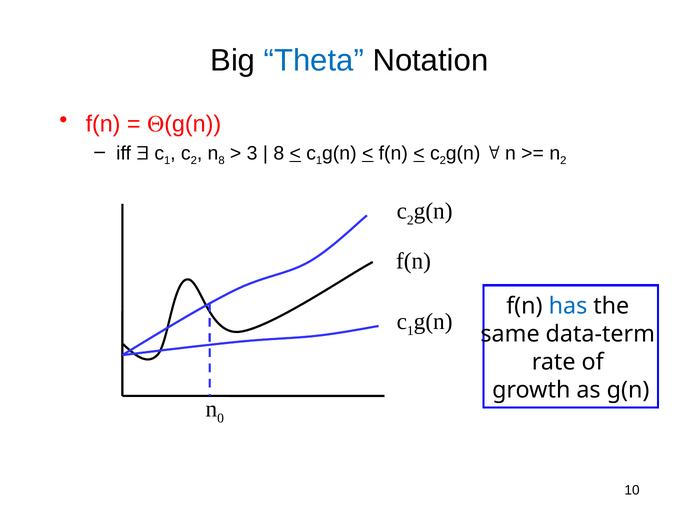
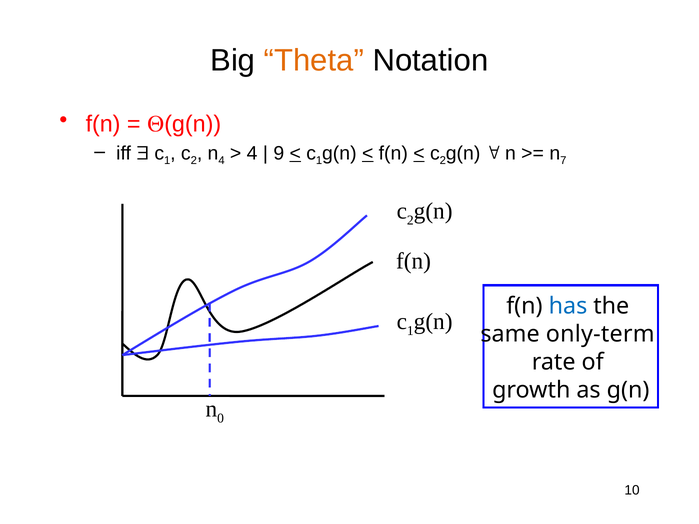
Theta colour: blue -> orange
n 8: 8 -> 4
3 at (252, 153): 3 -> 4
8 at (279, 153): 8 -> 9
n 2: 2 -> 7
data-term: data-term -> only-term
